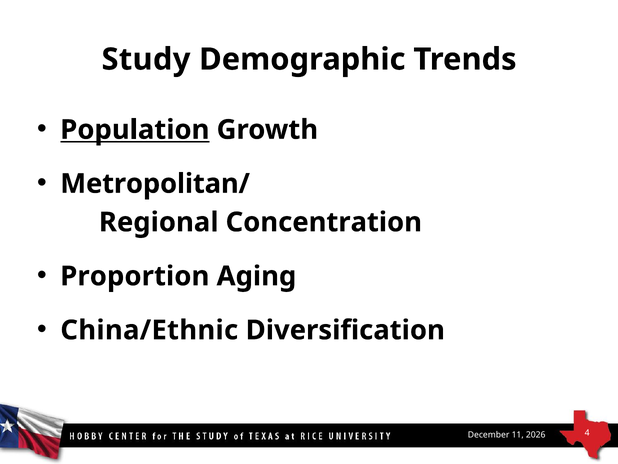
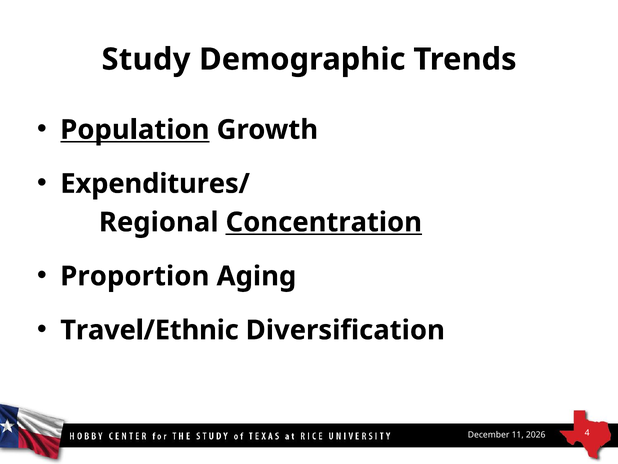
Metropolitan/: Metropolitan/ -> Expenditures/
Concentration underline: none -> present
China/Ethnic: China/Ethnic -> Travel/Ethnic
